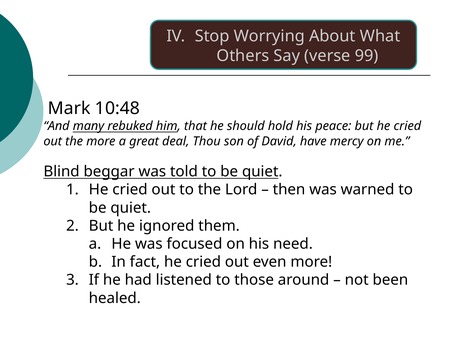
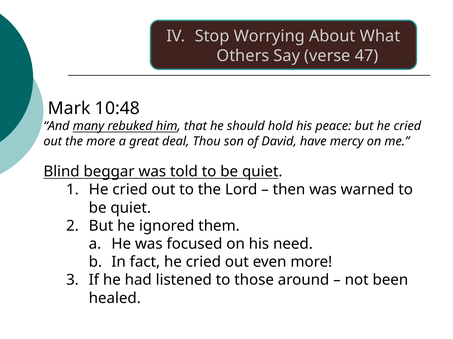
99: 99 -> 47
